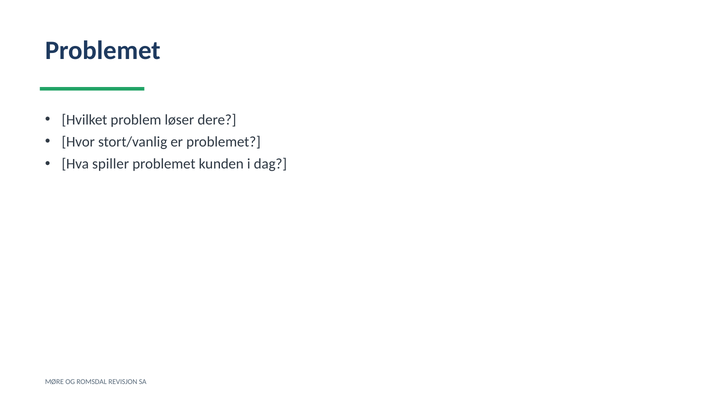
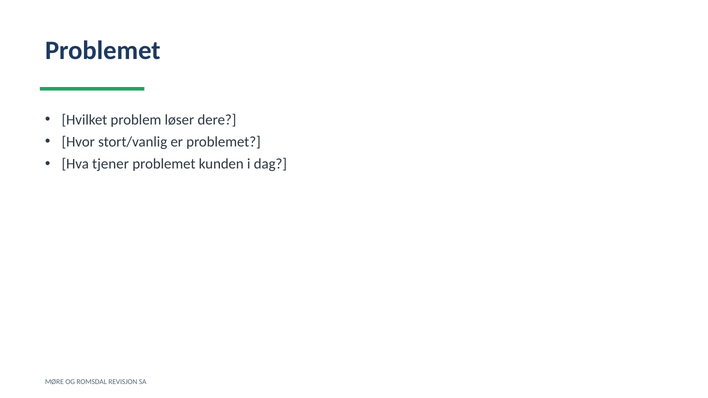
spiller: spiller -> tjener
